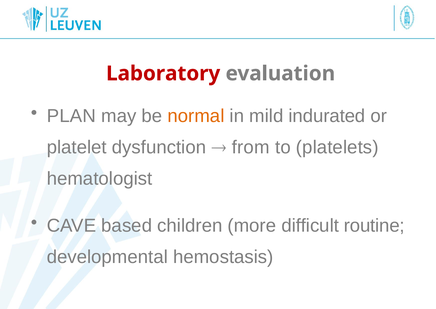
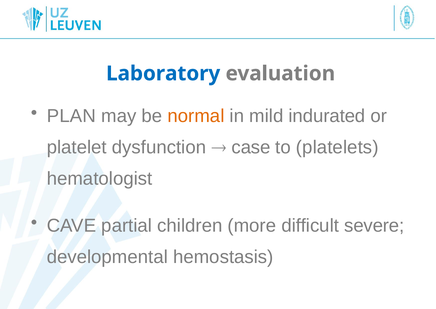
Laboratory colour: red -> blue
from: from -> case
based: based -> partial
routine: routine -> severe
